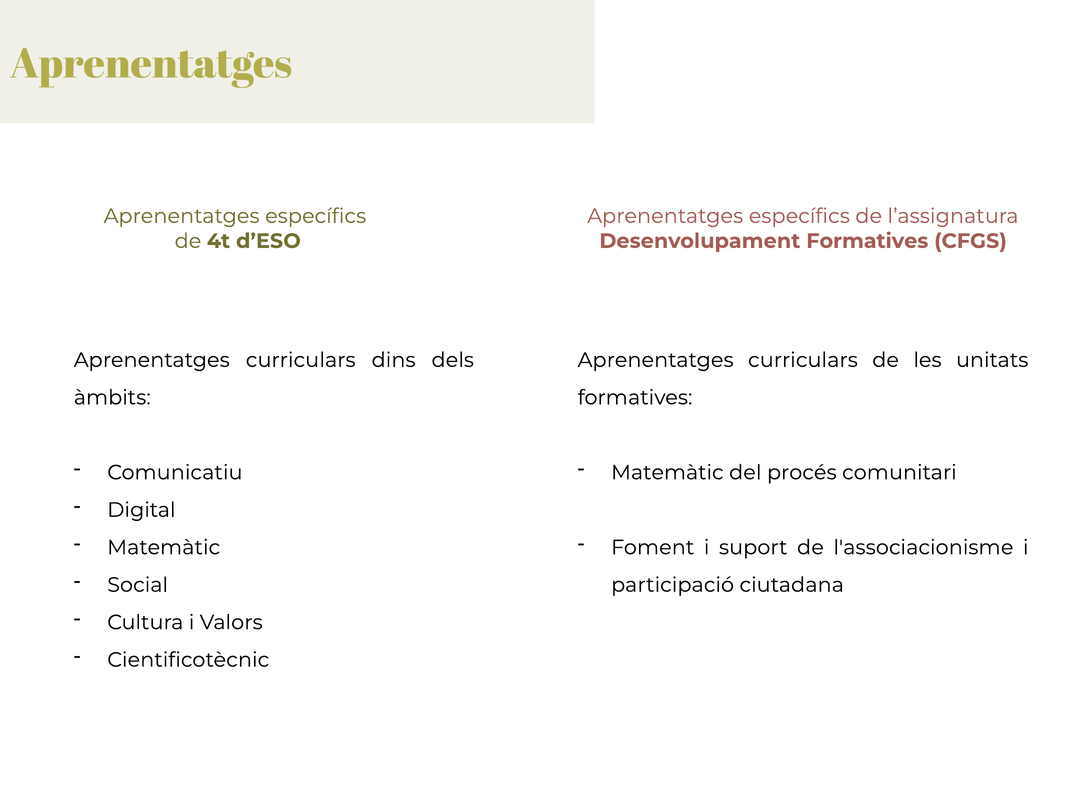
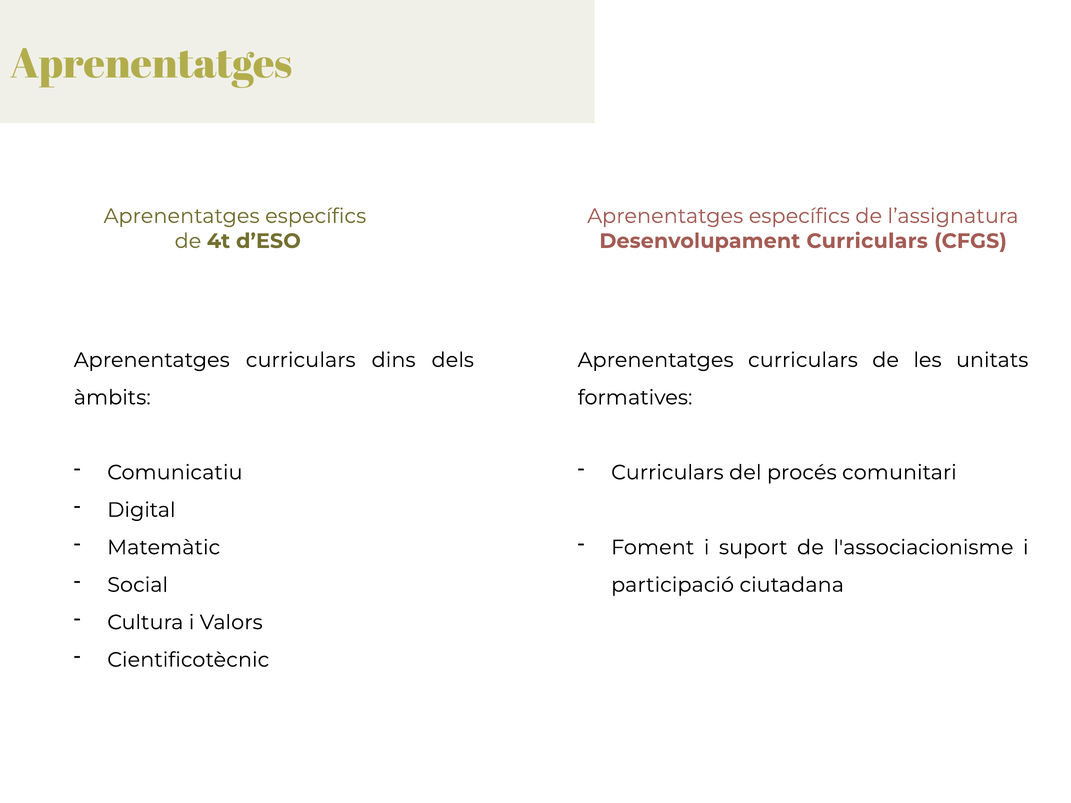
Desenvolupament Formatives: Formatives -> Curriculars
Matemàtic at (667, 473): Matemàtic -> Curriculars
